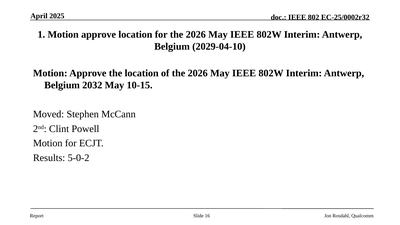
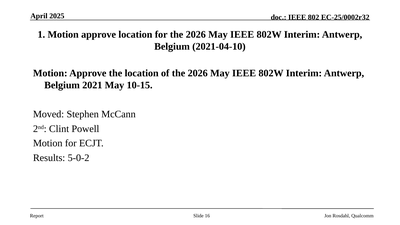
2029-04-10: 2029-04-10 -> 2021-04-10
2032: 2032 -> 2021
